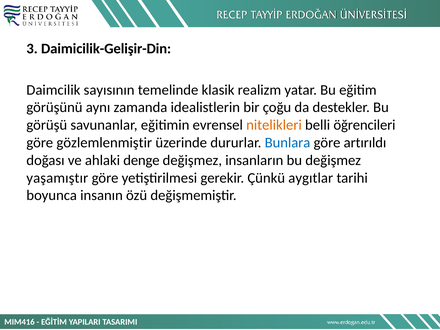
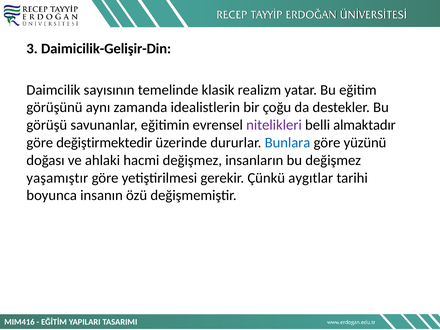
nitelikleri colour: orange -> purple
öğrencileri: öğrencileri -> almaktadır
gözlemlenmiştir: gözlemlenmiştir -> değiştirmektedir
artırıldı: artırıldı -> yüzünü
denge: denge -> hacmi
